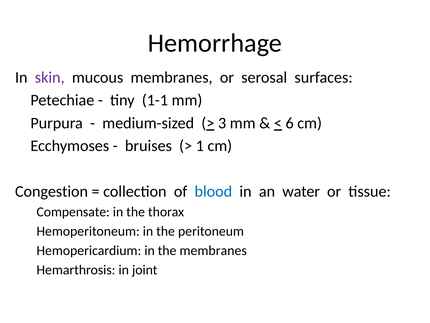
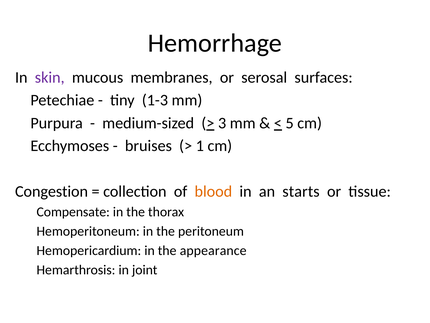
1-1: 1-1 -> 1-3
6: 6 -> 5
blood colour: blue -> orange
water: water -> starts
the membranes: membranes -> appearance
